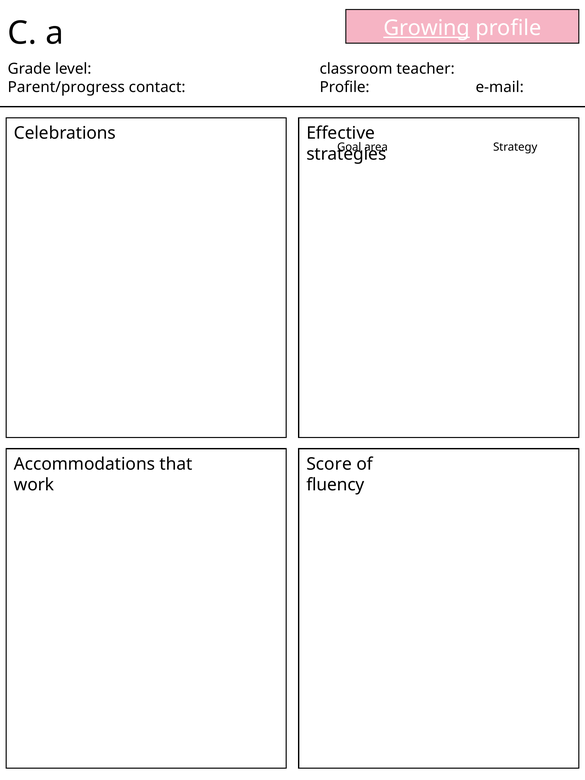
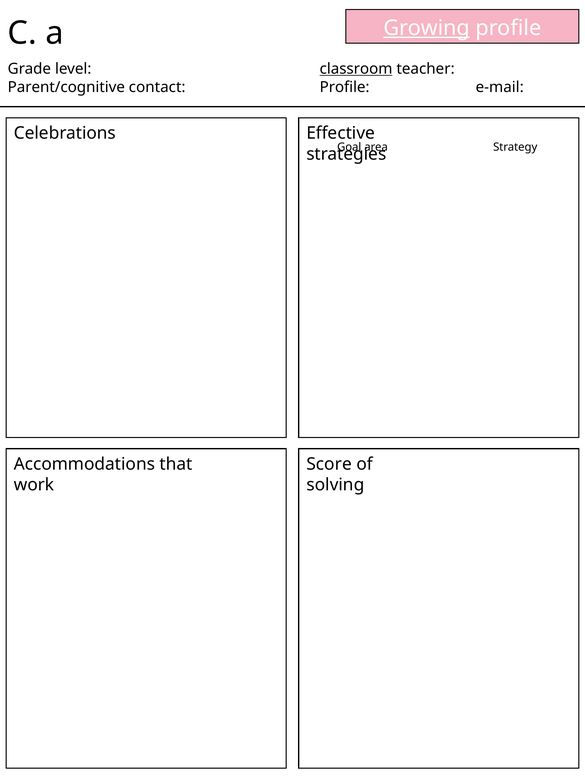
classroom underline: none -> present
Parent/progress: Parent/progress -> Parent/cognitive
fluency: fluency -> solving
